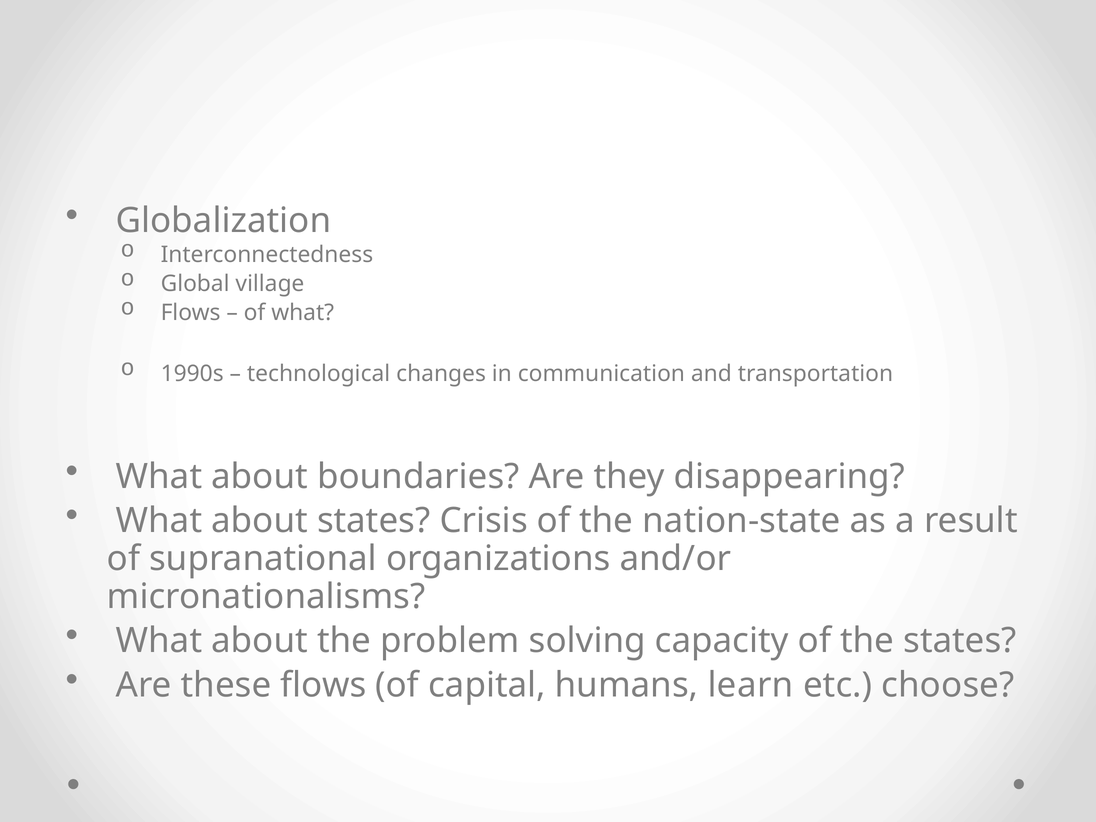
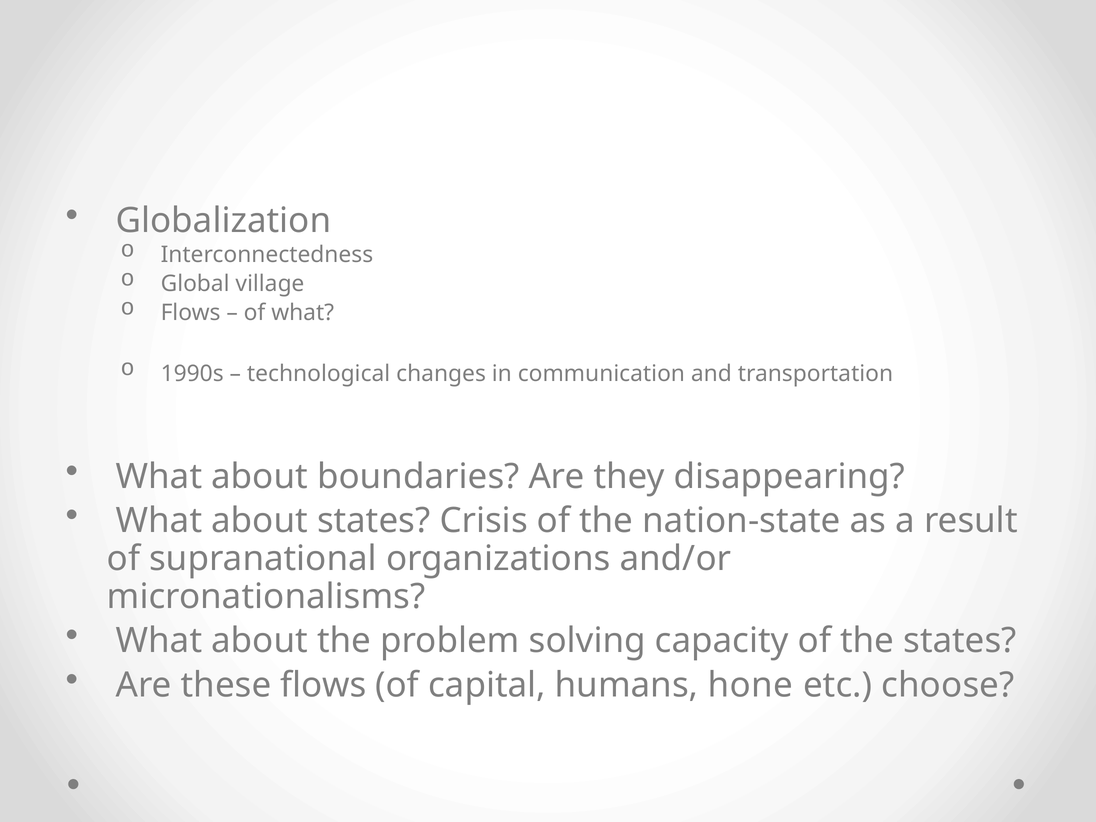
learn: learn -> hone
